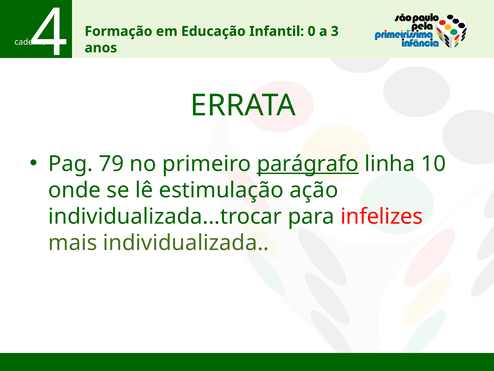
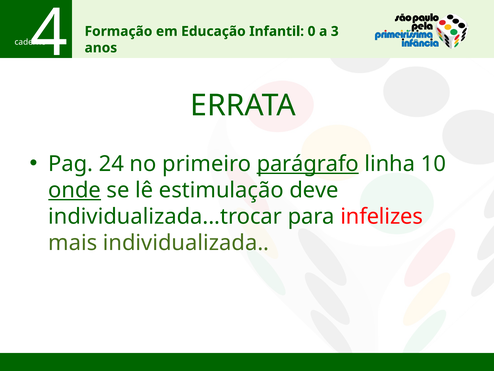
79: 79 -> 24
onde underline: none -> present
ação: ação -> deve
